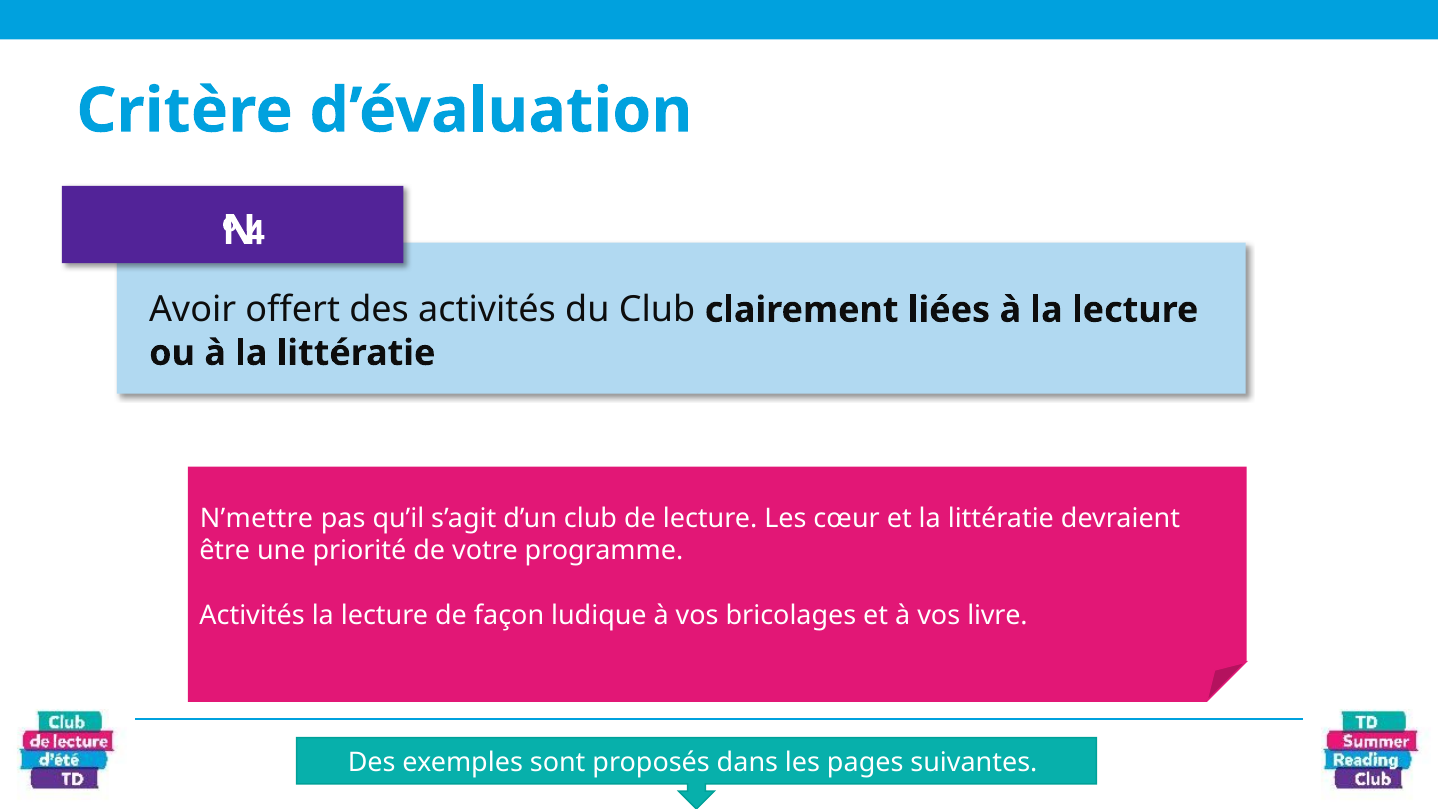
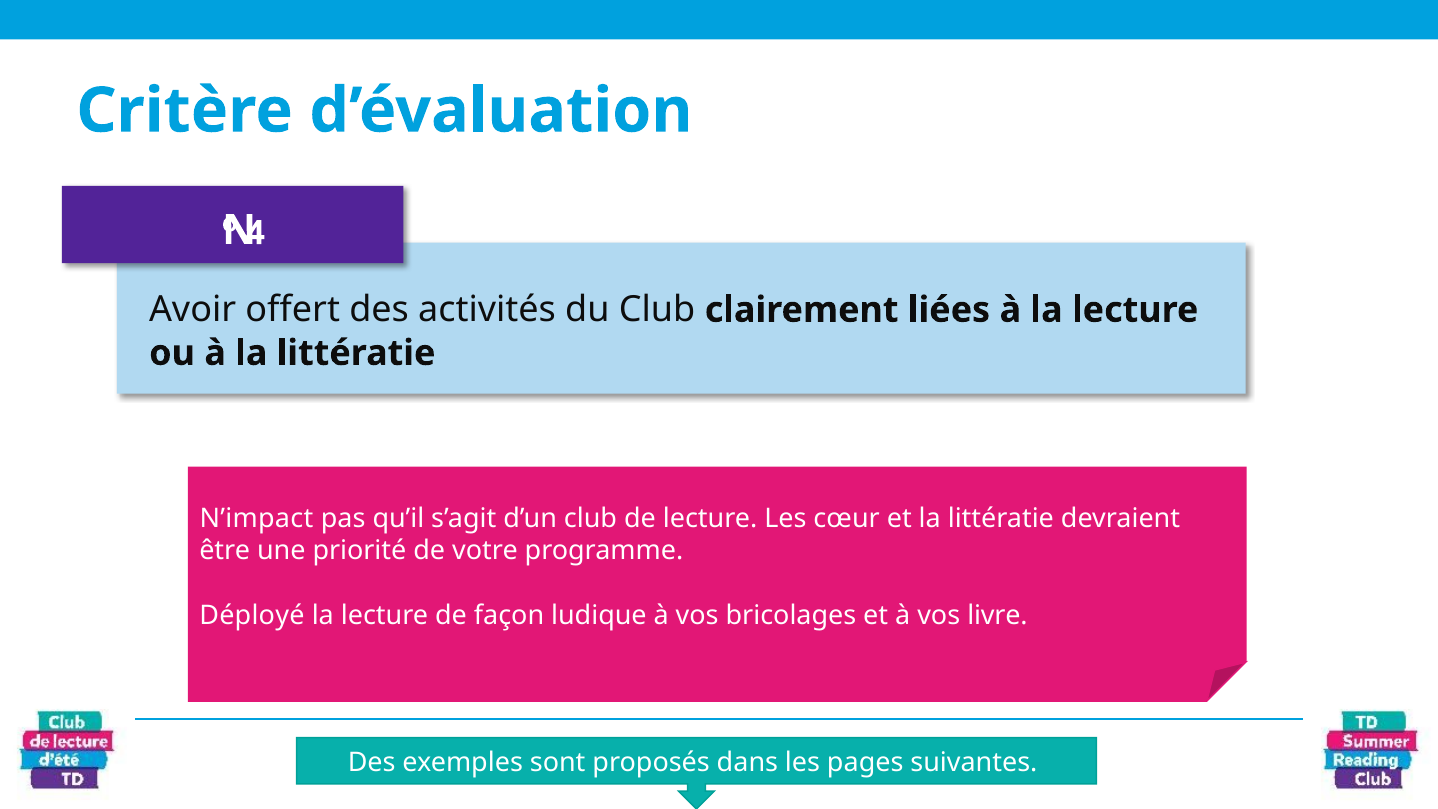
N’mettre: N’mettre -> N’impact
Activités at (252, 615): Activités -> Déployé
